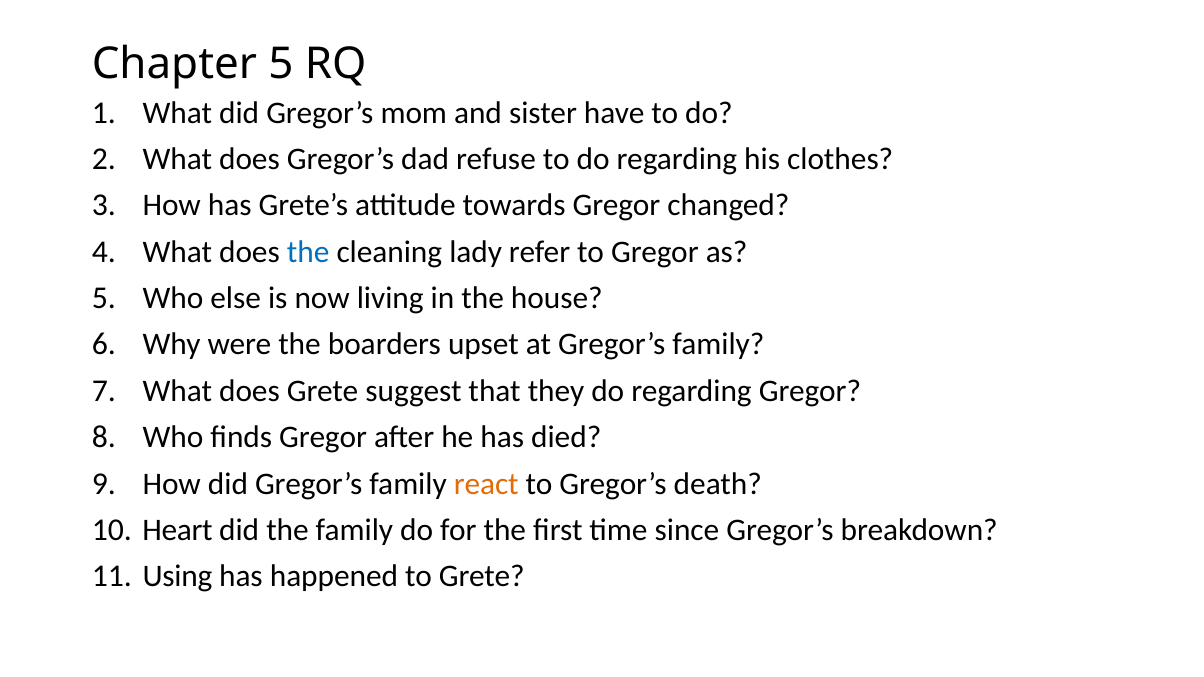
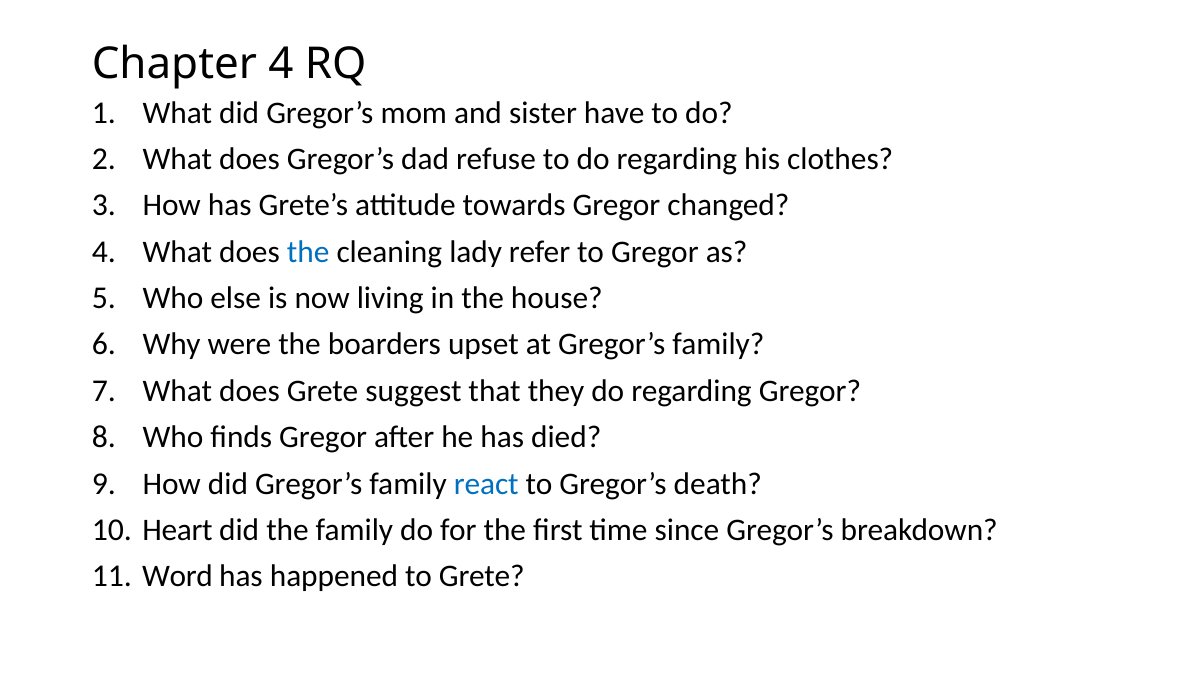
Chapter 5: 5 -> 4
react colour: orange -> blue
Using: Using -> Word
